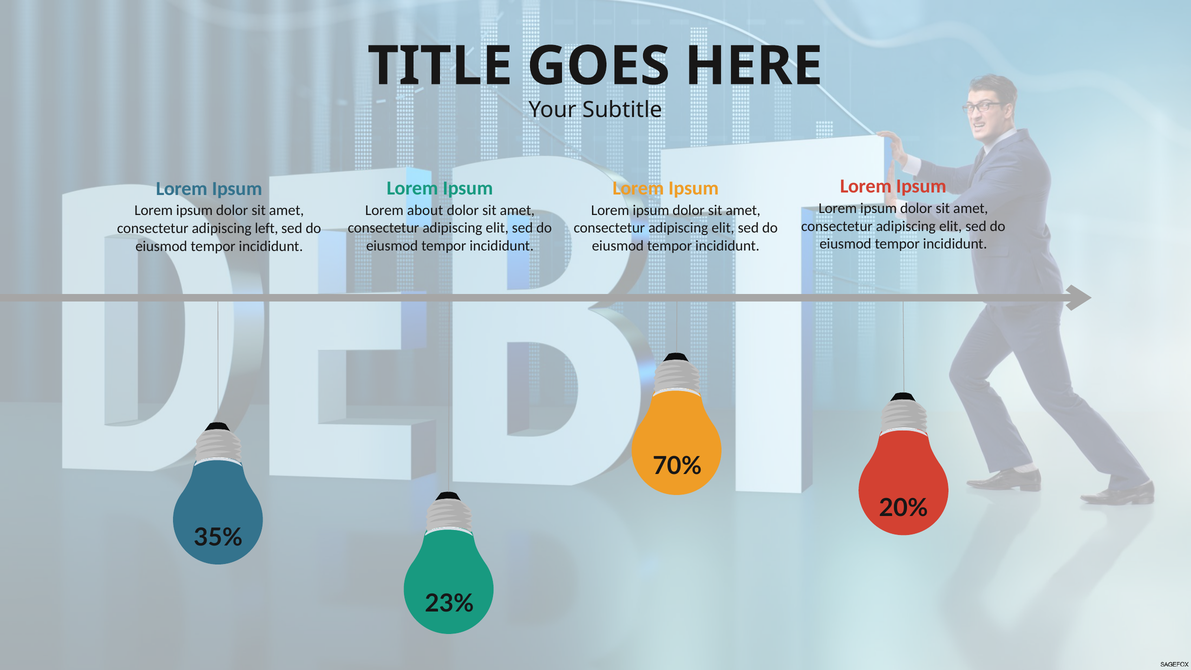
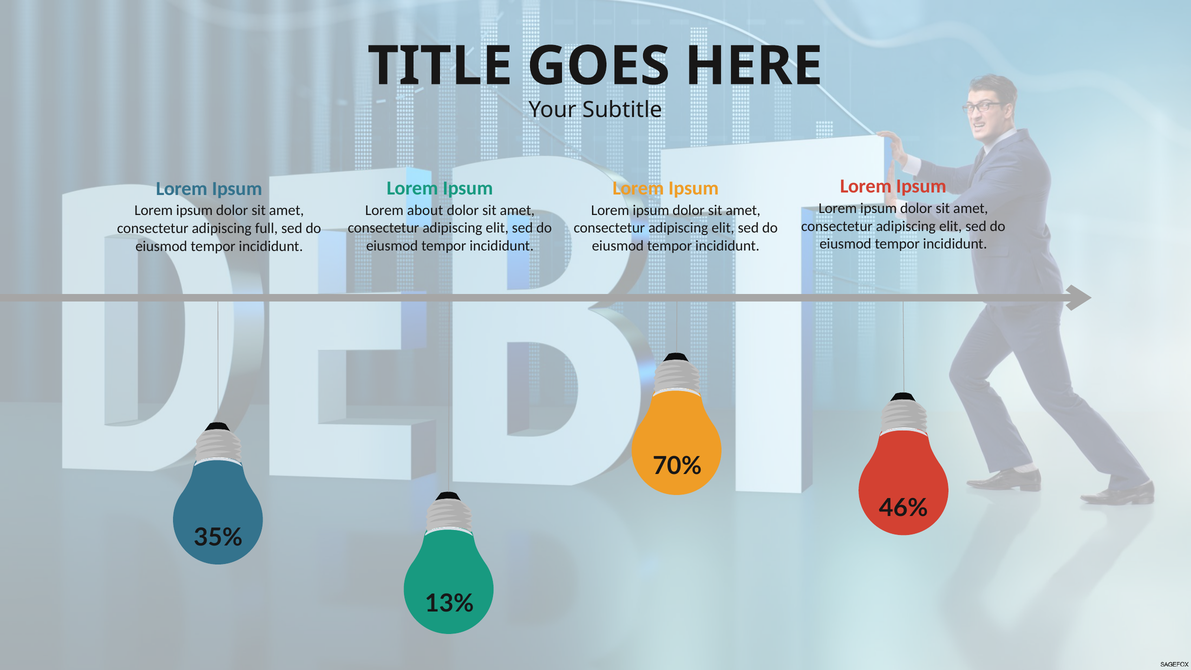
left: left -> full
20%: 20% -> 46%
23%: 23% -> 13%
